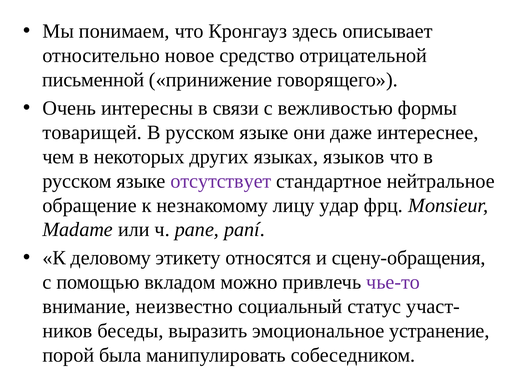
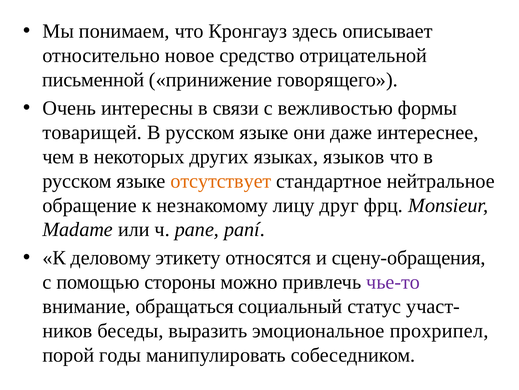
отсутствует colour: purple -> orange
удар: удар -> друг
вкладом: вкладом -> стороны
неизвестно: неизвестно -> обращаться
устранение: устранение -> прохрипел
была: была -> годы
